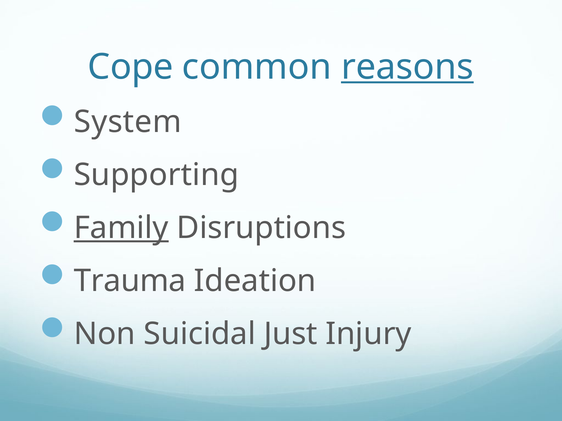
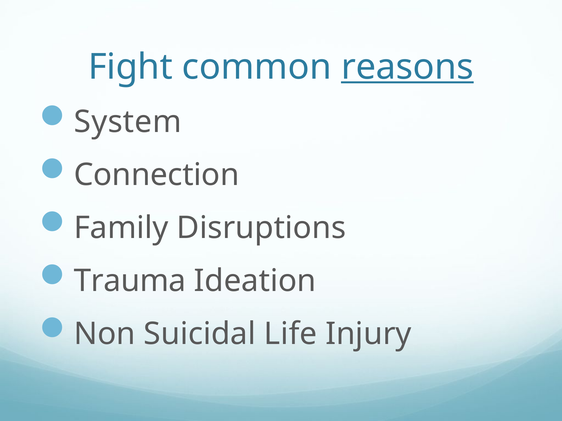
Cope: Cope -> Fight
Supporting: Supporting -> Connection
Family underline: present -> none
Just: Just -> Life
